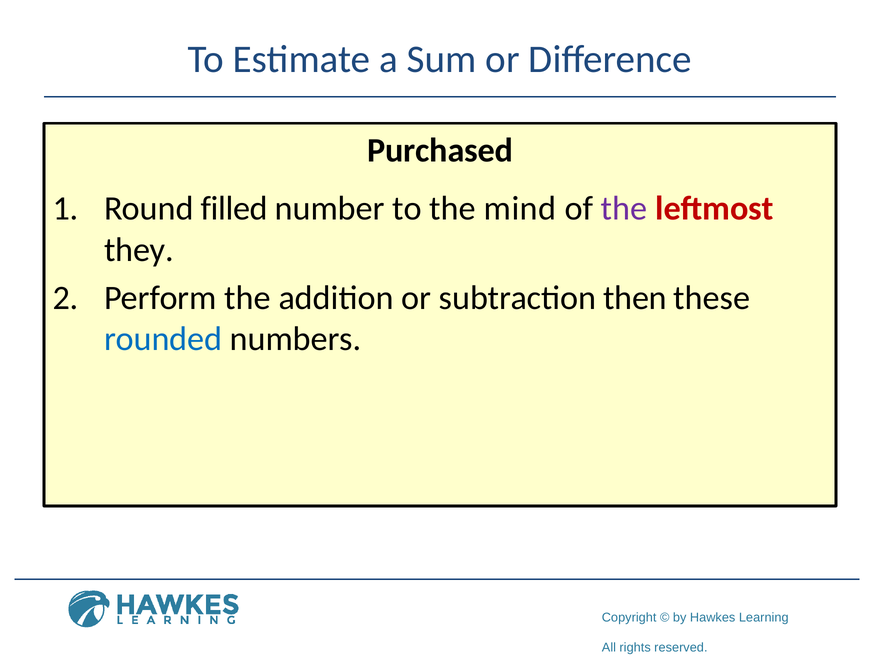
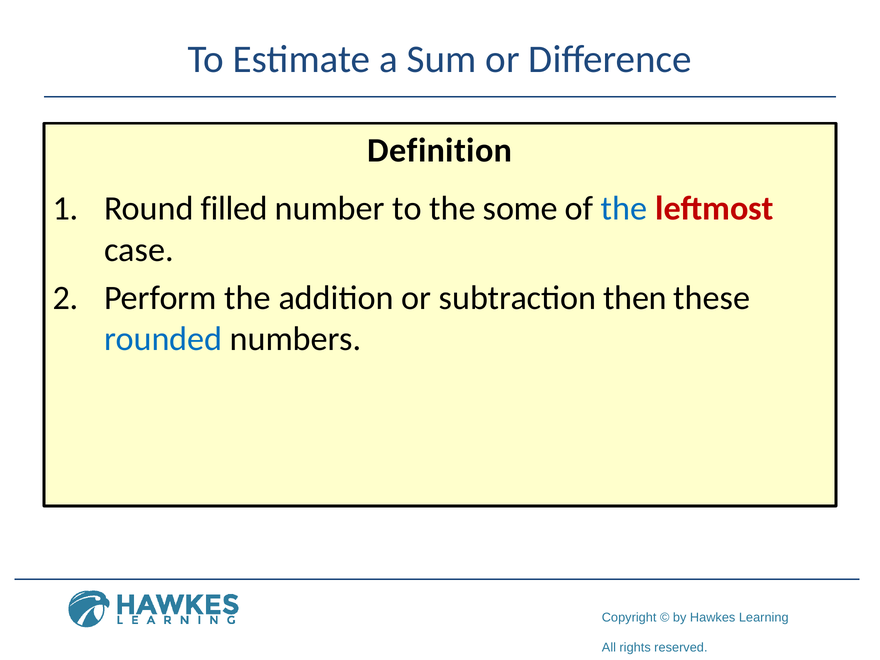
Purchased: Purchased -> Definition
mind: mind -> some
the at (624, 209) colour: purple -> blue
they: they -> case
